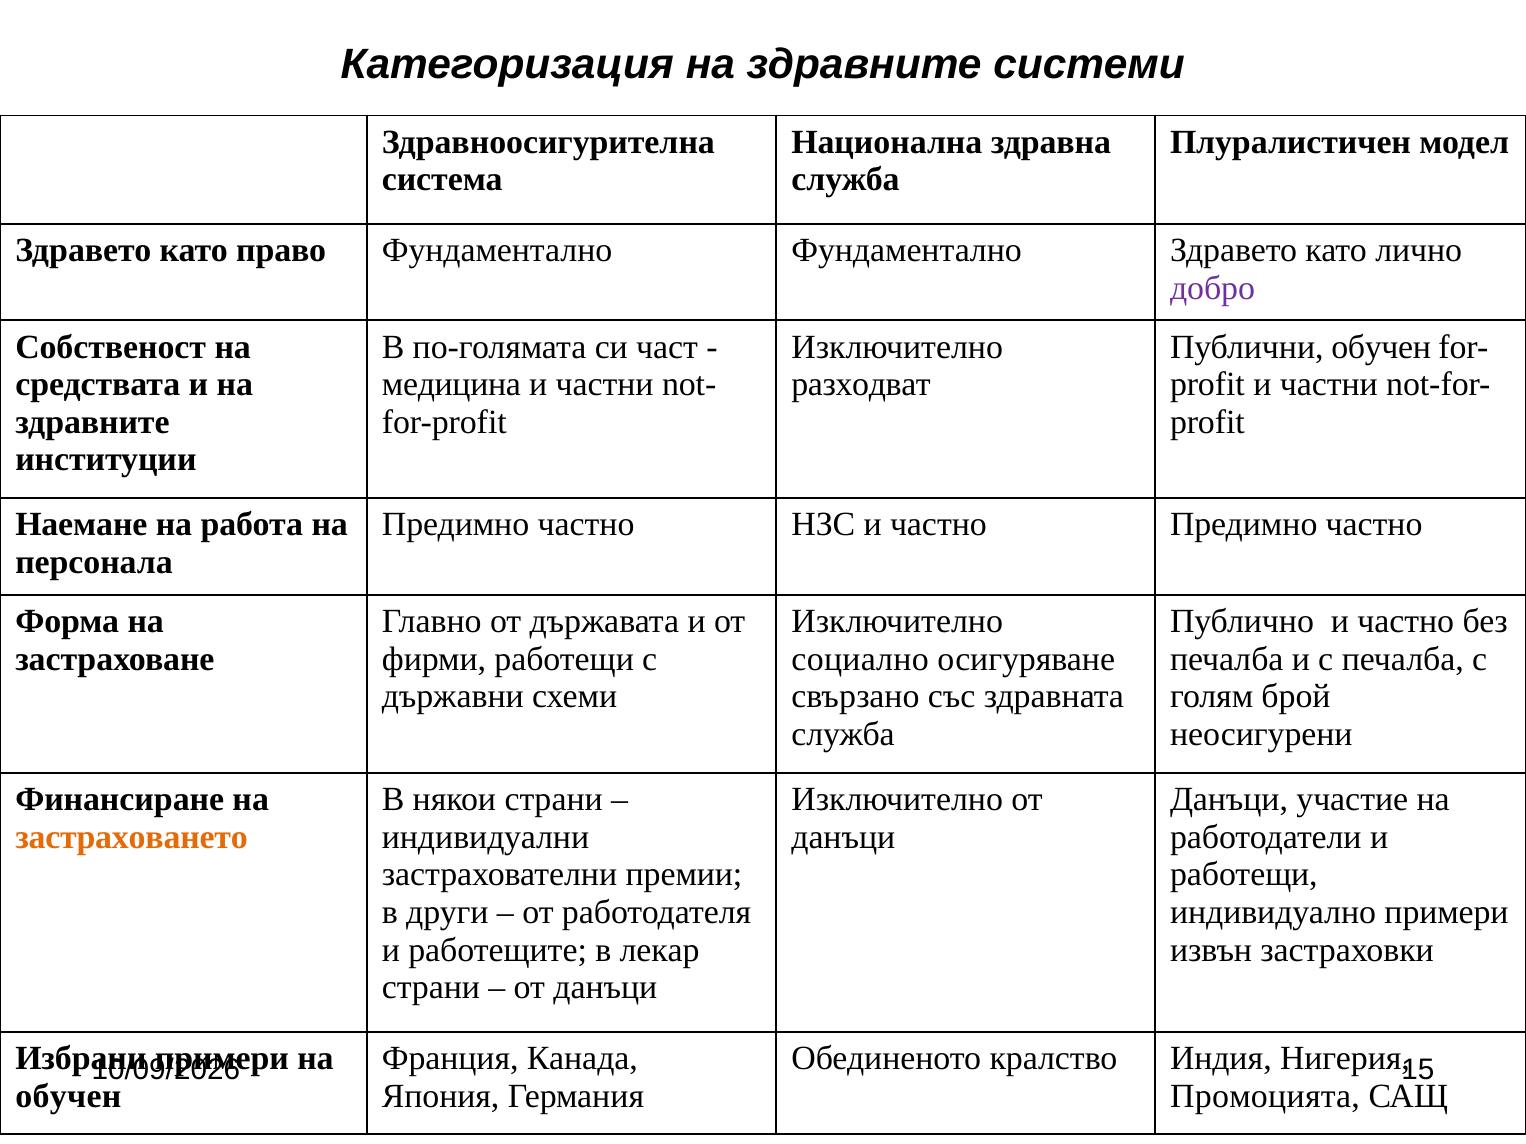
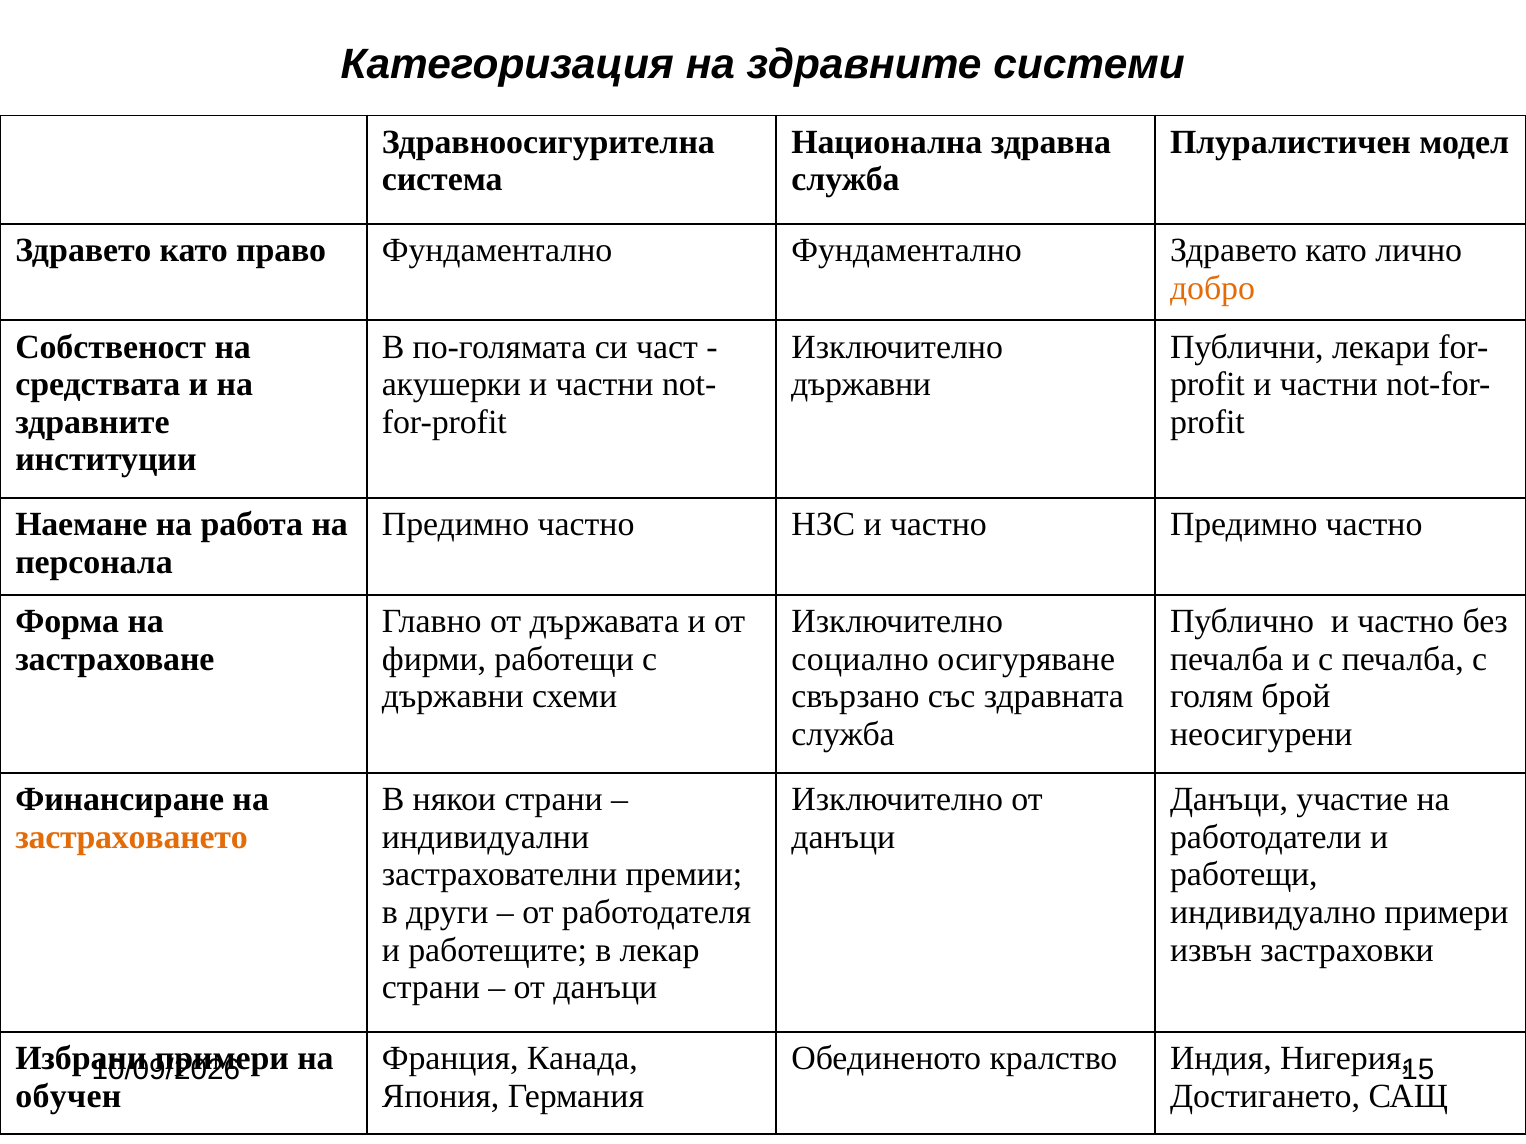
добро colour: purple -> orange
Публични обучен: обучен -> лекари
медицина: медицина -> акушерки
разходват at (861, 385): разходват -> държавни
Промоцията: Промоцията -> Достигането
